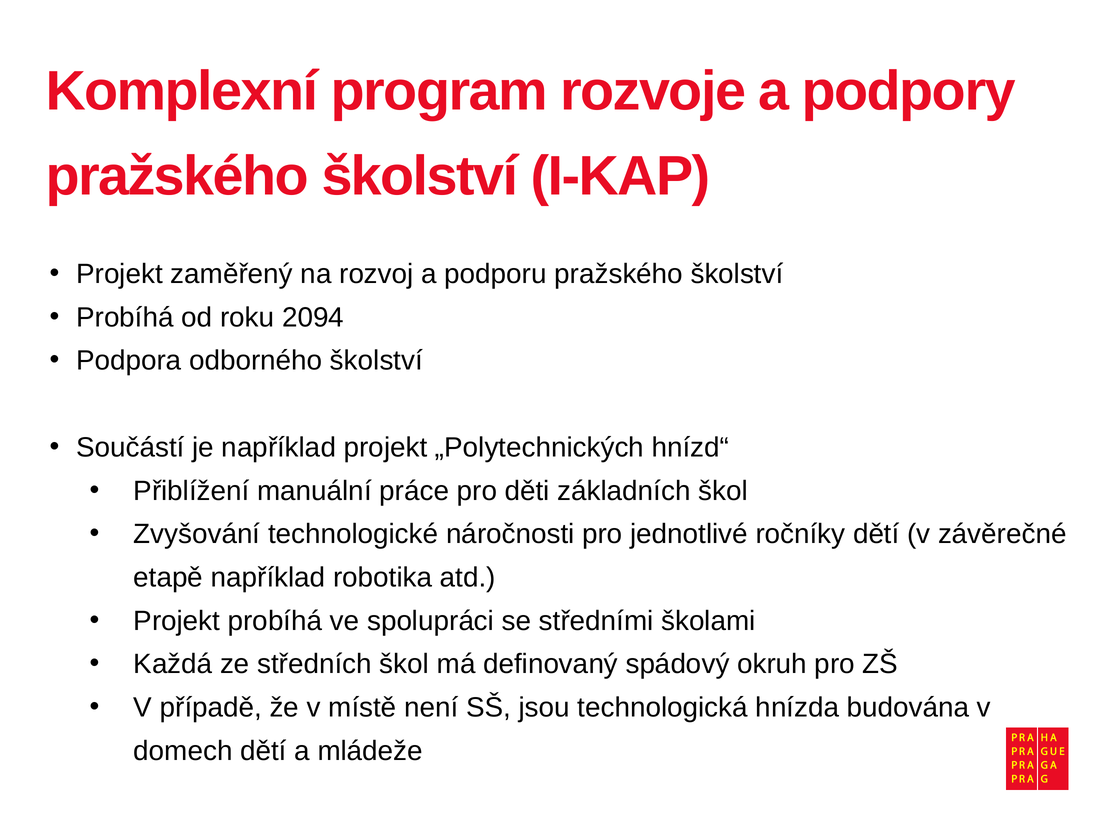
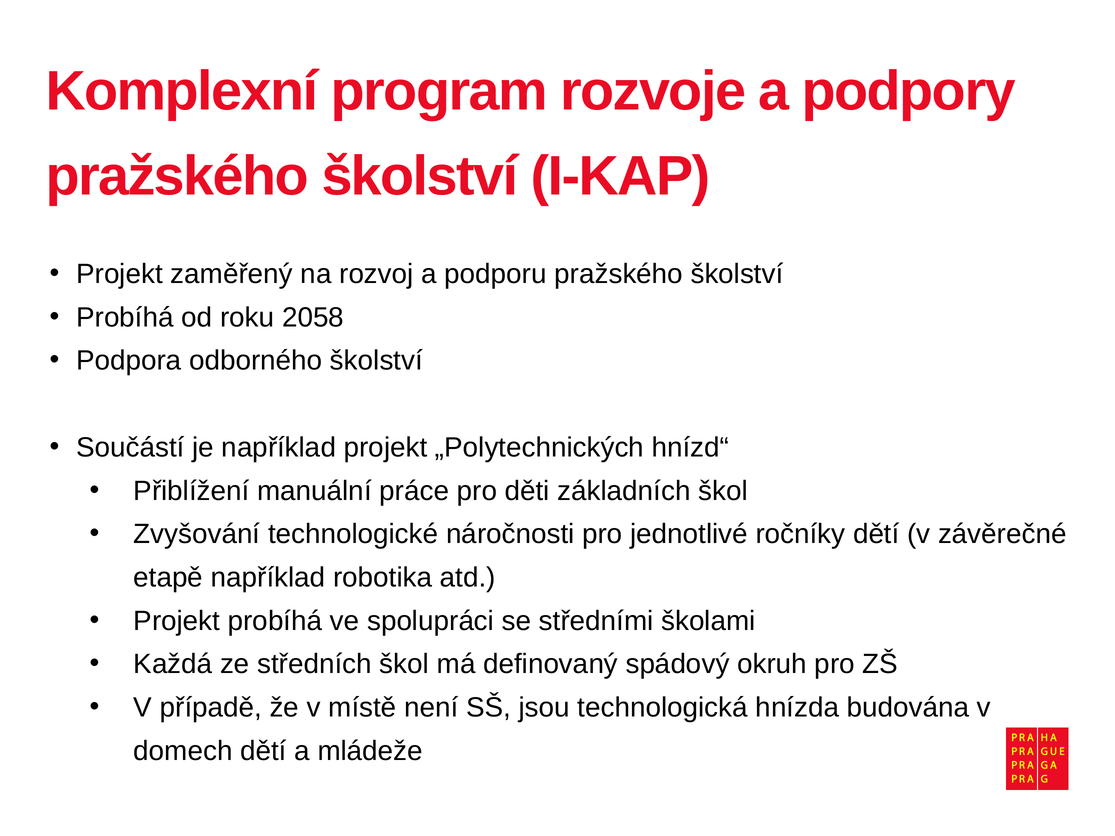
2094: 2094 -> 2058
